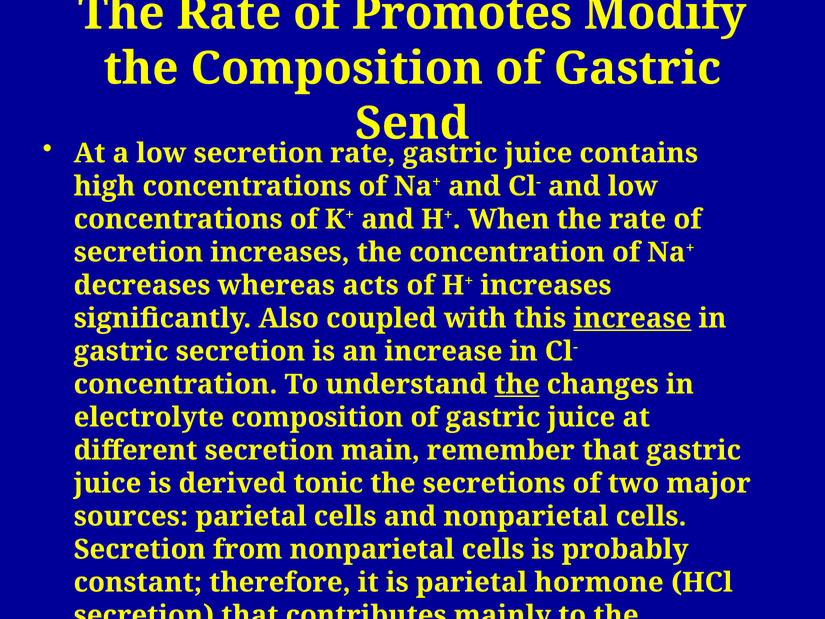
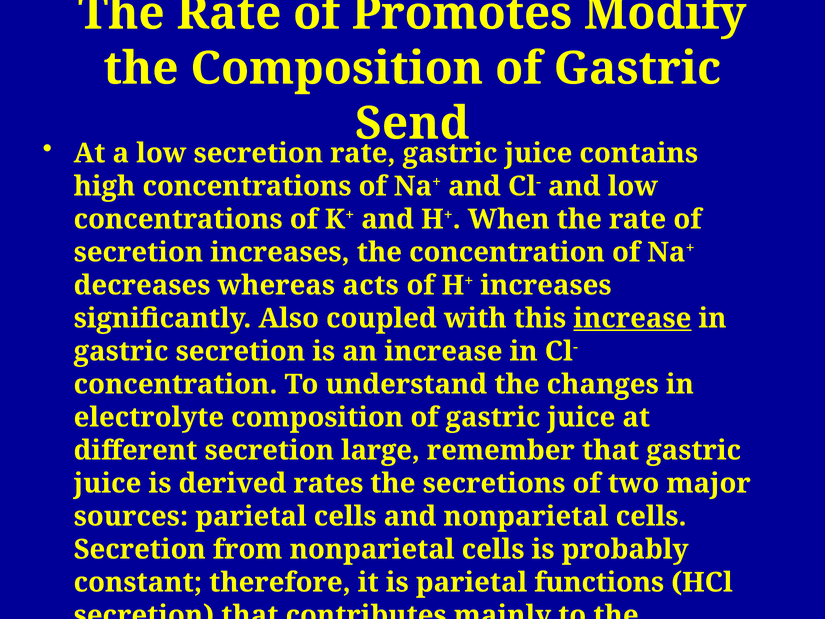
the at (517, 384) underline: present -> none
main: main -> large
derived tonic: tonic -> rates
hormone: hormone -> functions
